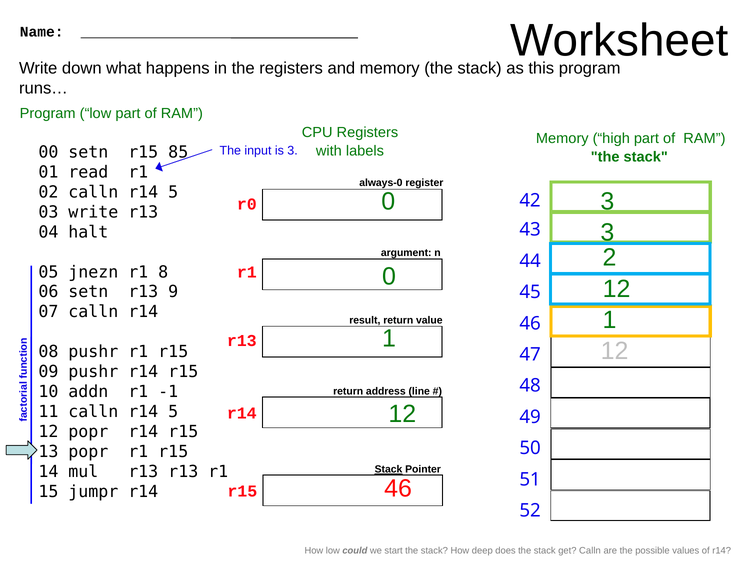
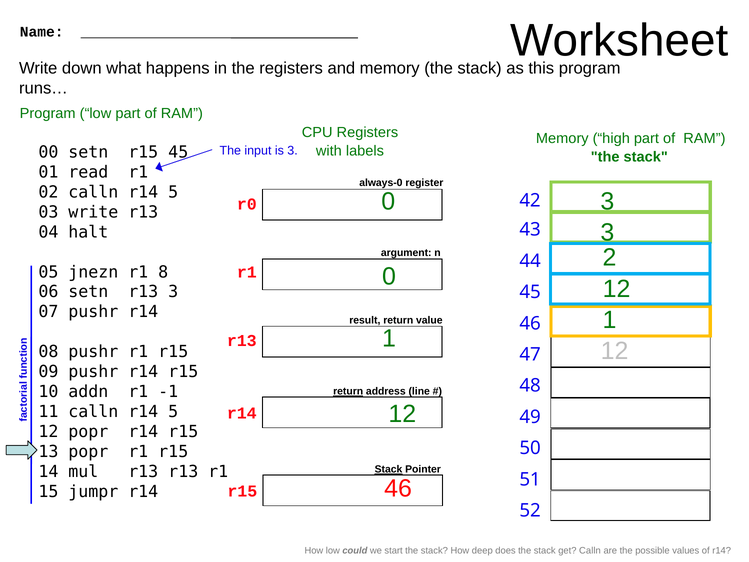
r15 85: 85 -> 45
r13 9: 9 -> 3
07 calln: calln -> pushr
return at (348, 391) underline: none -> present
